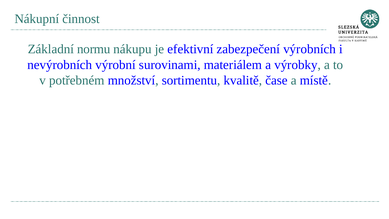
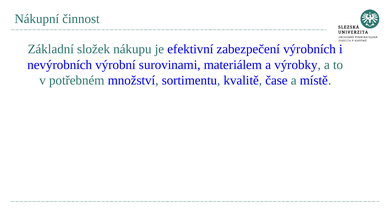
normu: normu -> složek
